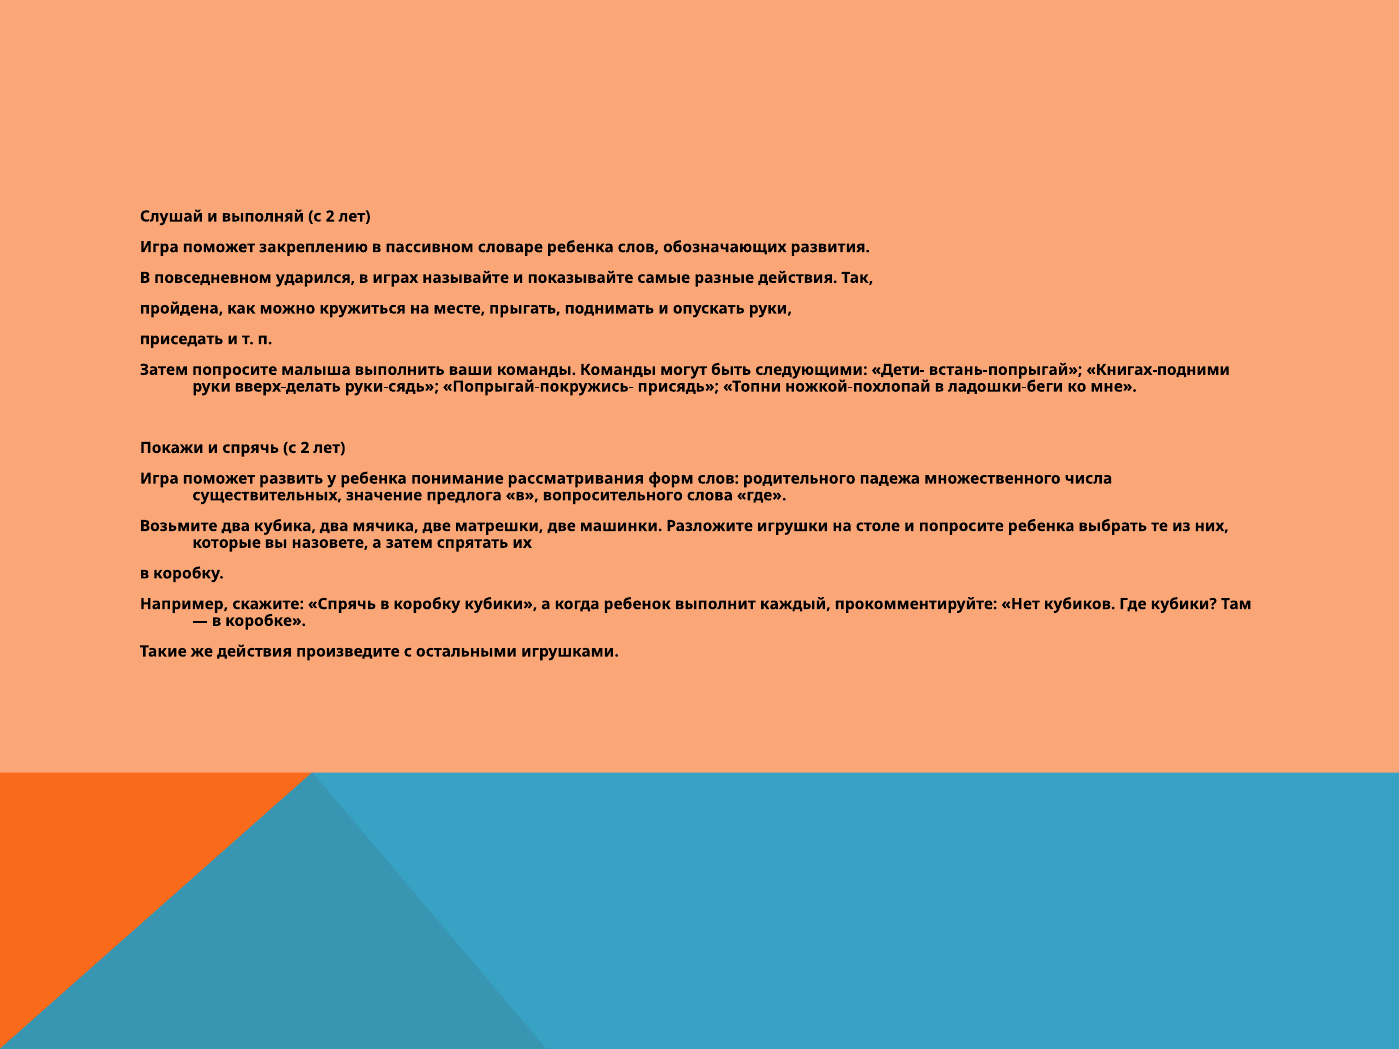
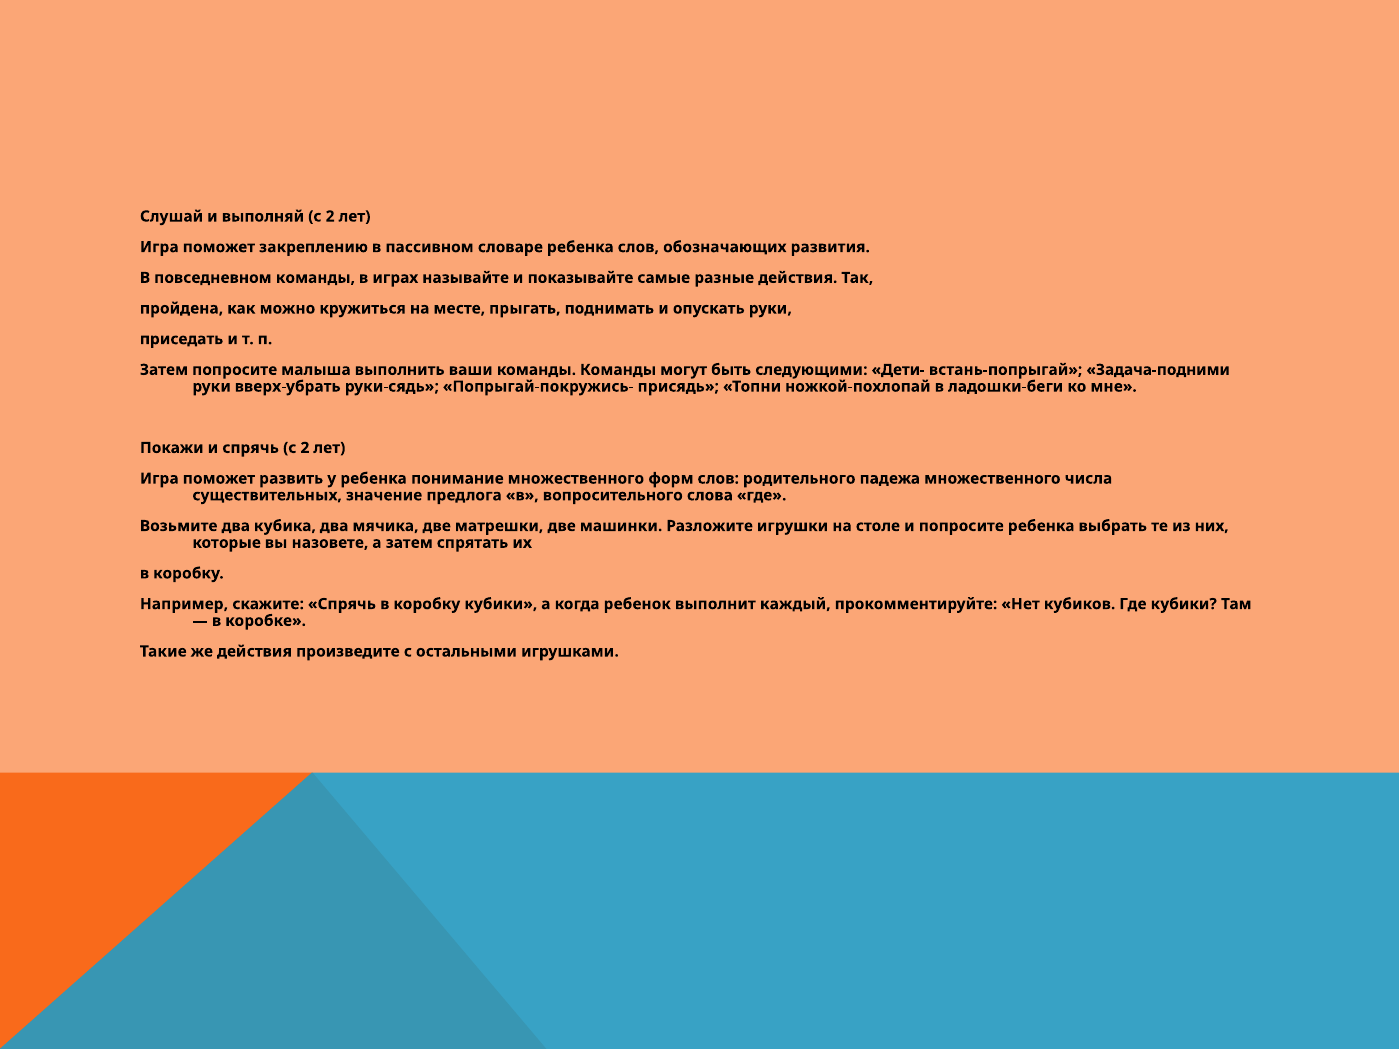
повседневном ударился: ударился -> команды
Книгах-подними: Книгах-подними -> Задача-подними
вверх-делать: вверх-делать -> вверх-убрать
понимание рассматривания: рассматривания -> множественного
